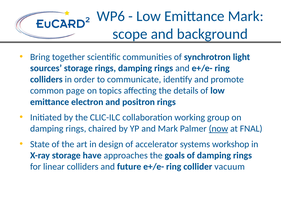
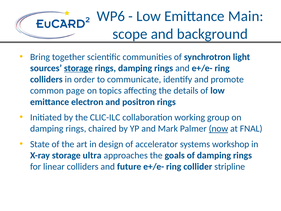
Emittance Mark: Mark -> Main
storage at (78, 68) underline: none -> present
have: have -> ultra
vacuum: vacuum -> stripline
